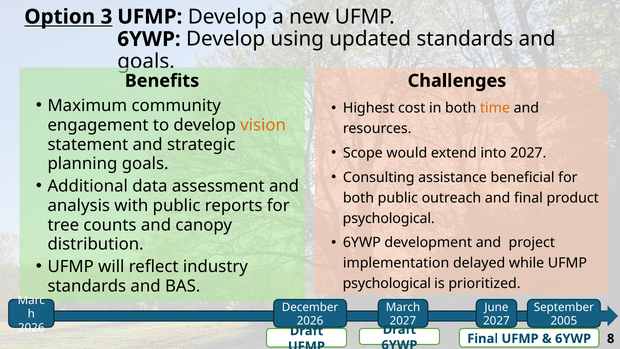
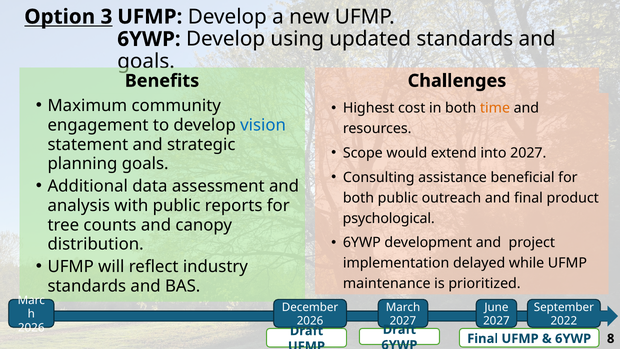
vision colour: orange -> blue
psychological at (387, 283): psychological -> maintenance
2005: 2005 -> 2022
